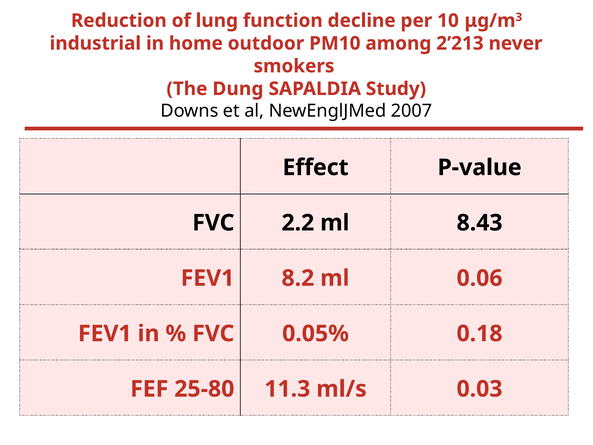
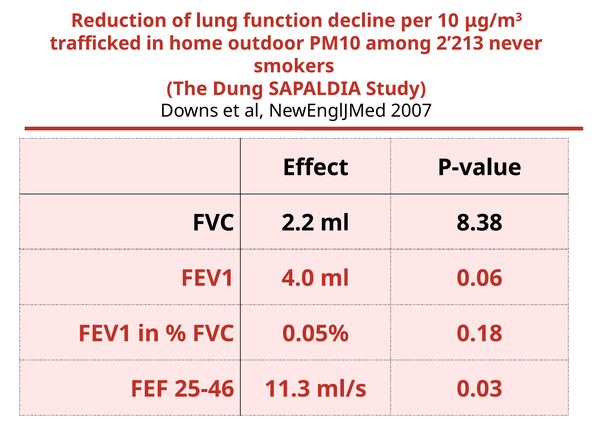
industrial: industrial -> trafficked
8.43: 8.43 -> 8.38
8.2: 8.2 -> 4.0
25-80: 25-80 -> 25-46
